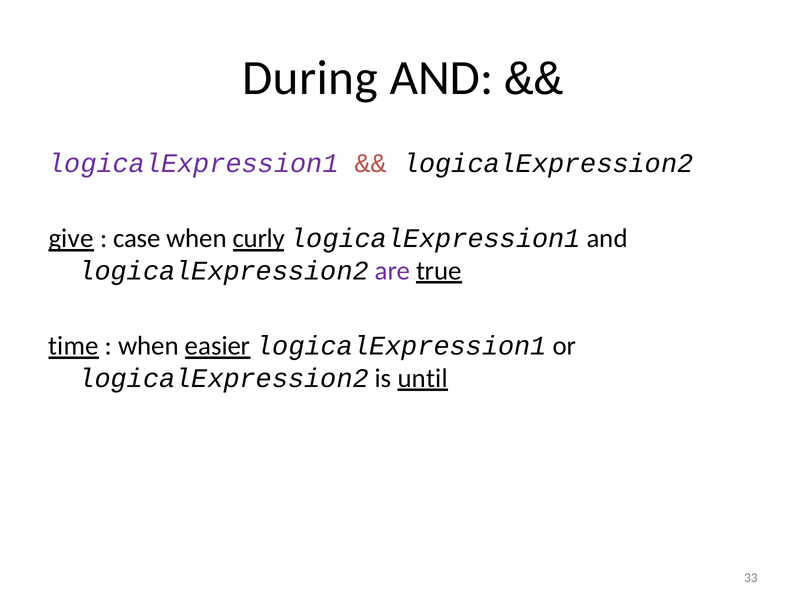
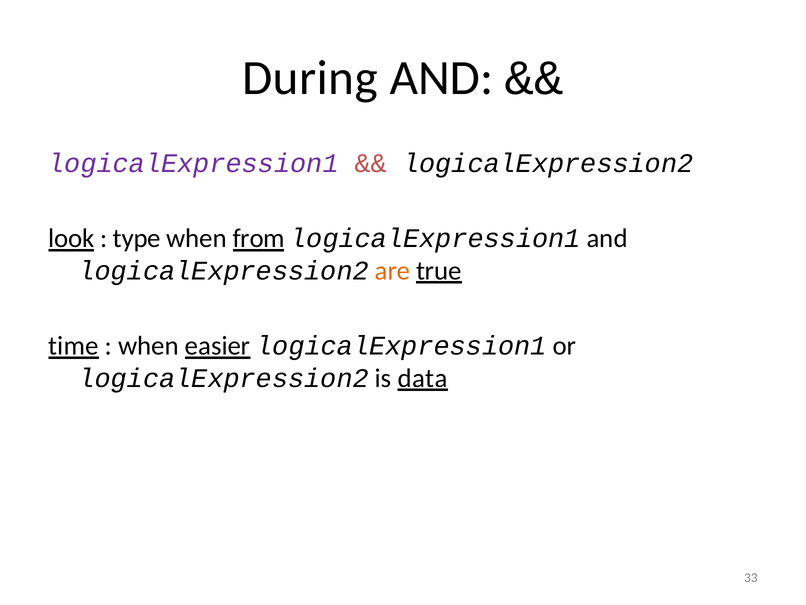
give: give -> look
case: case -> type
curly: curly -> from
are colour: purple -> orange
until: until -> data
